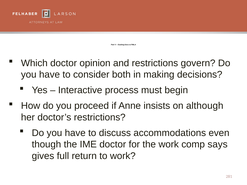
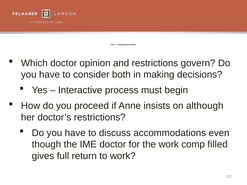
says: says -> filled
